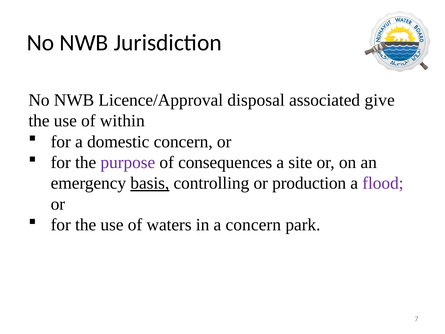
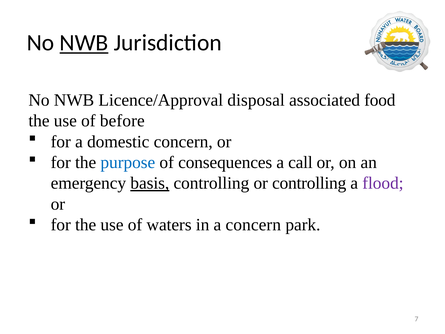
NWB at (84, 43) underline: none -> present
give: give -> food
within: within -> before
purpose colour: purple -> blue
site: site -> call
or production: production -> controlling
